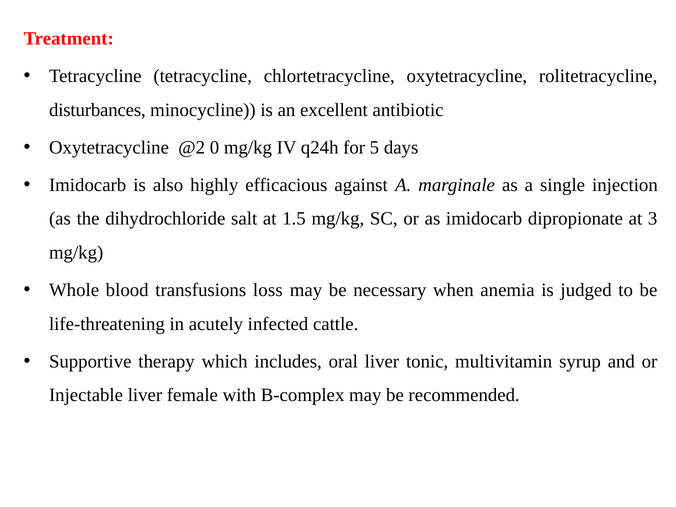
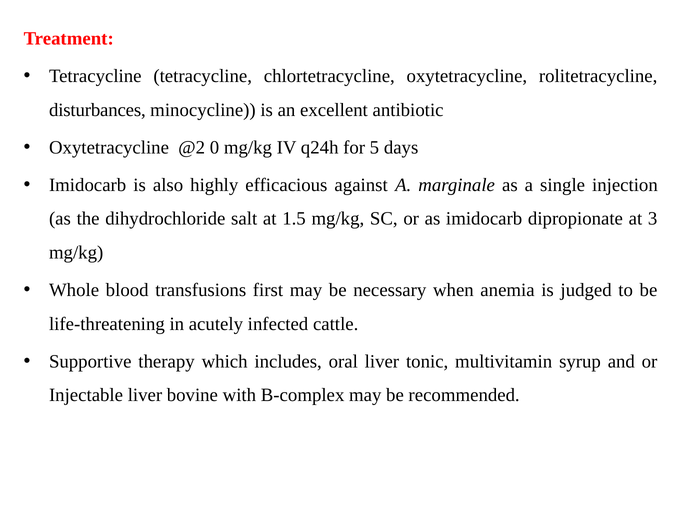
loss: loss -> first
female: female -> bovine
